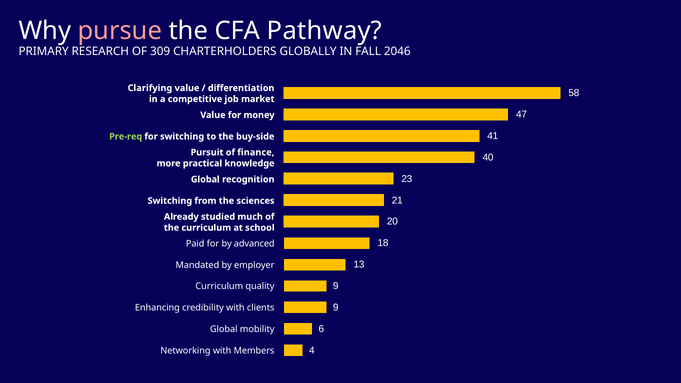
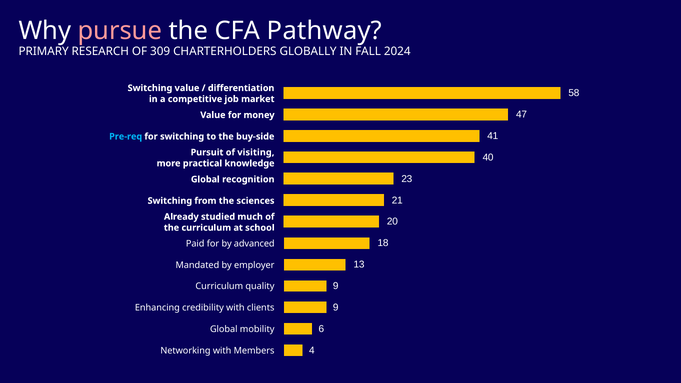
2046: 2046 -> 2024
Clarifying at (150, 88): Clarifying -> Switching
Pre-req colour: light green -> light blue
finance: finance -> visiting
